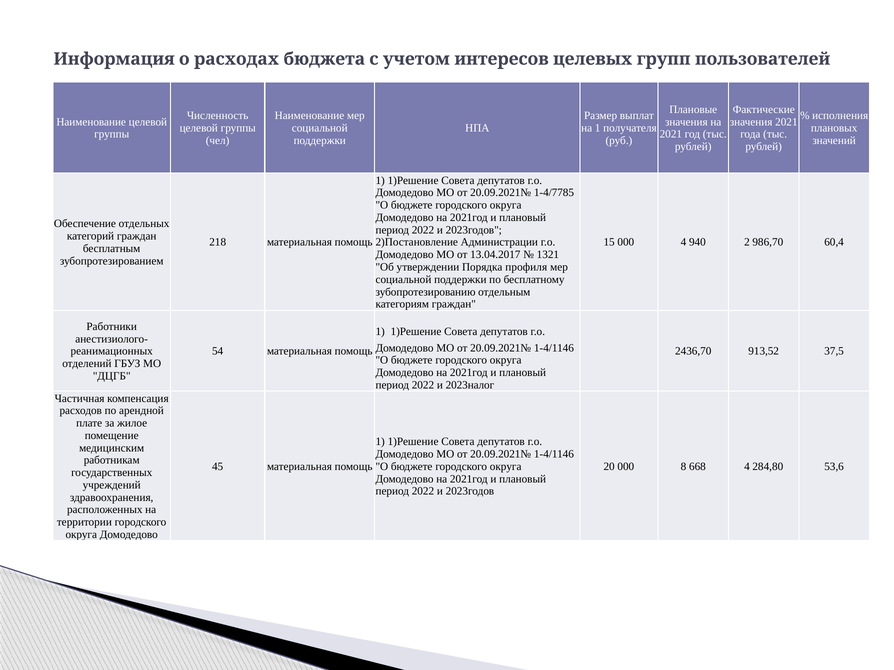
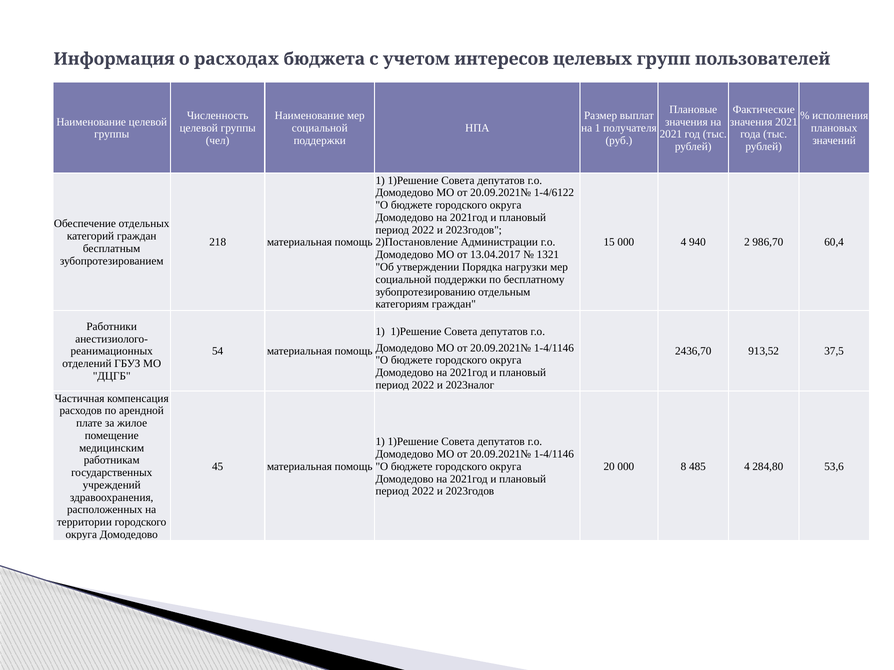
1-4/7785: 1-4/7785 -> 1-4/6122
профиля: профиля -> нагрузки
668: 668 -> 485
